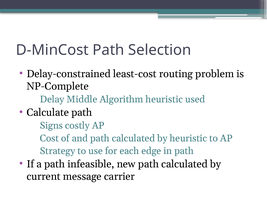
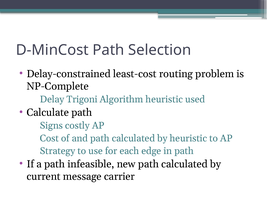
Middle: Middle -> Trigoni
